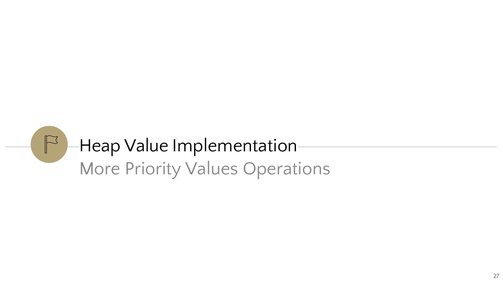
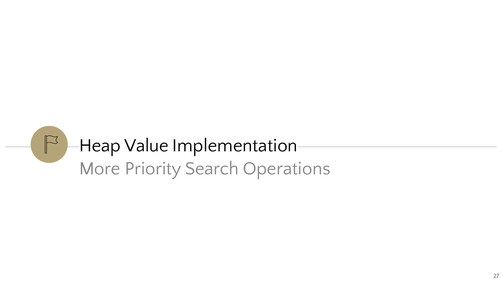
Values: Values -> Search
